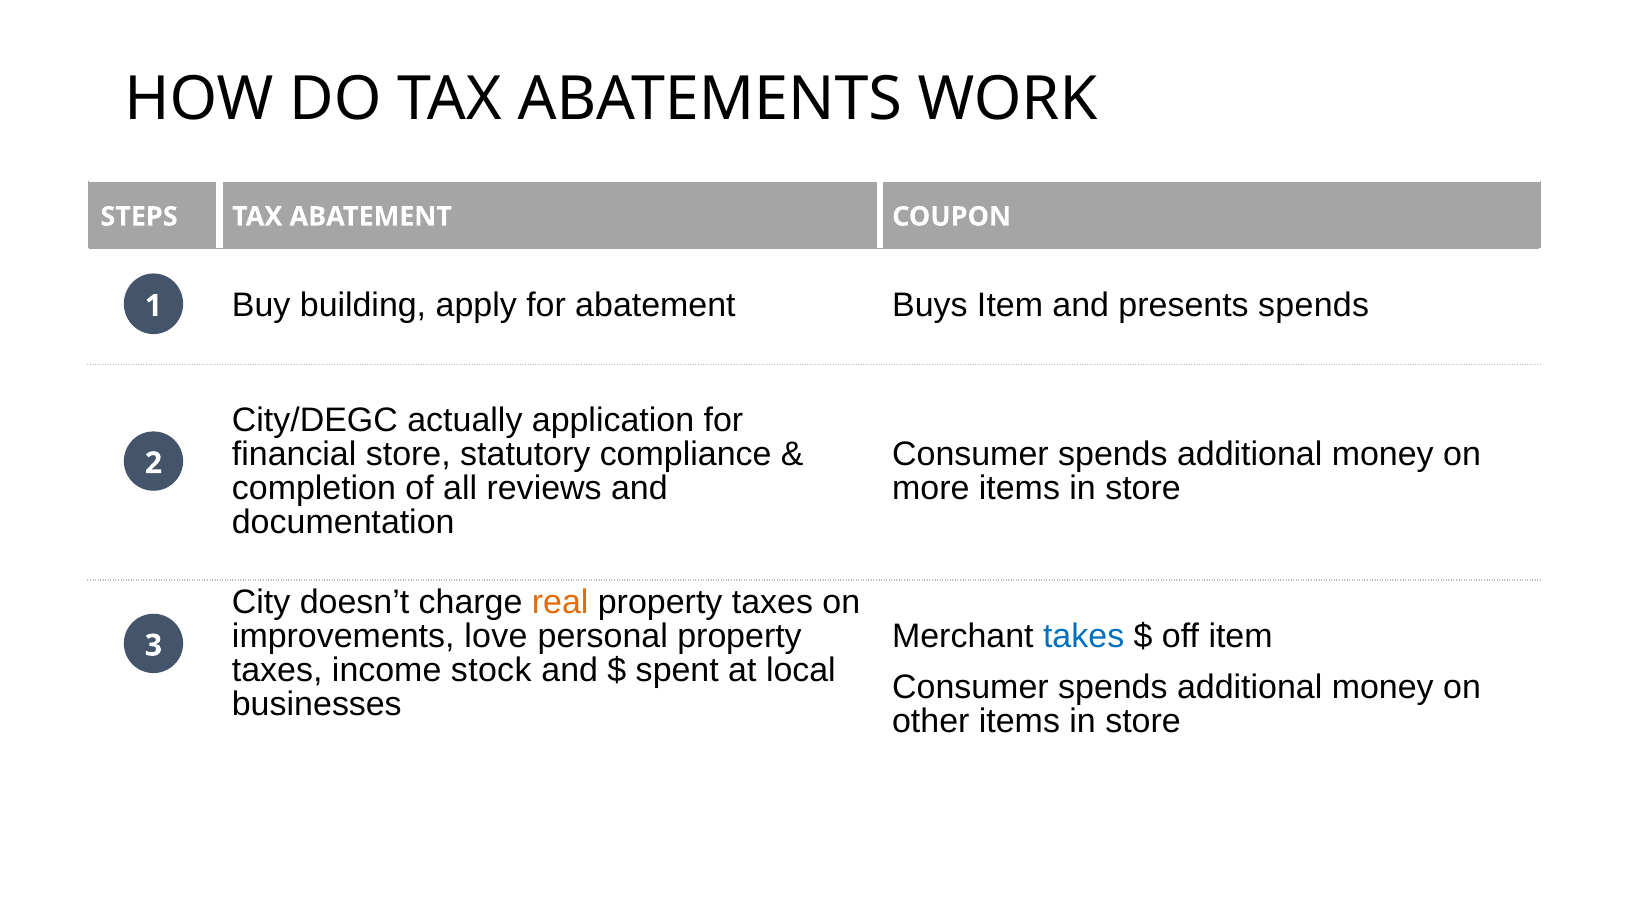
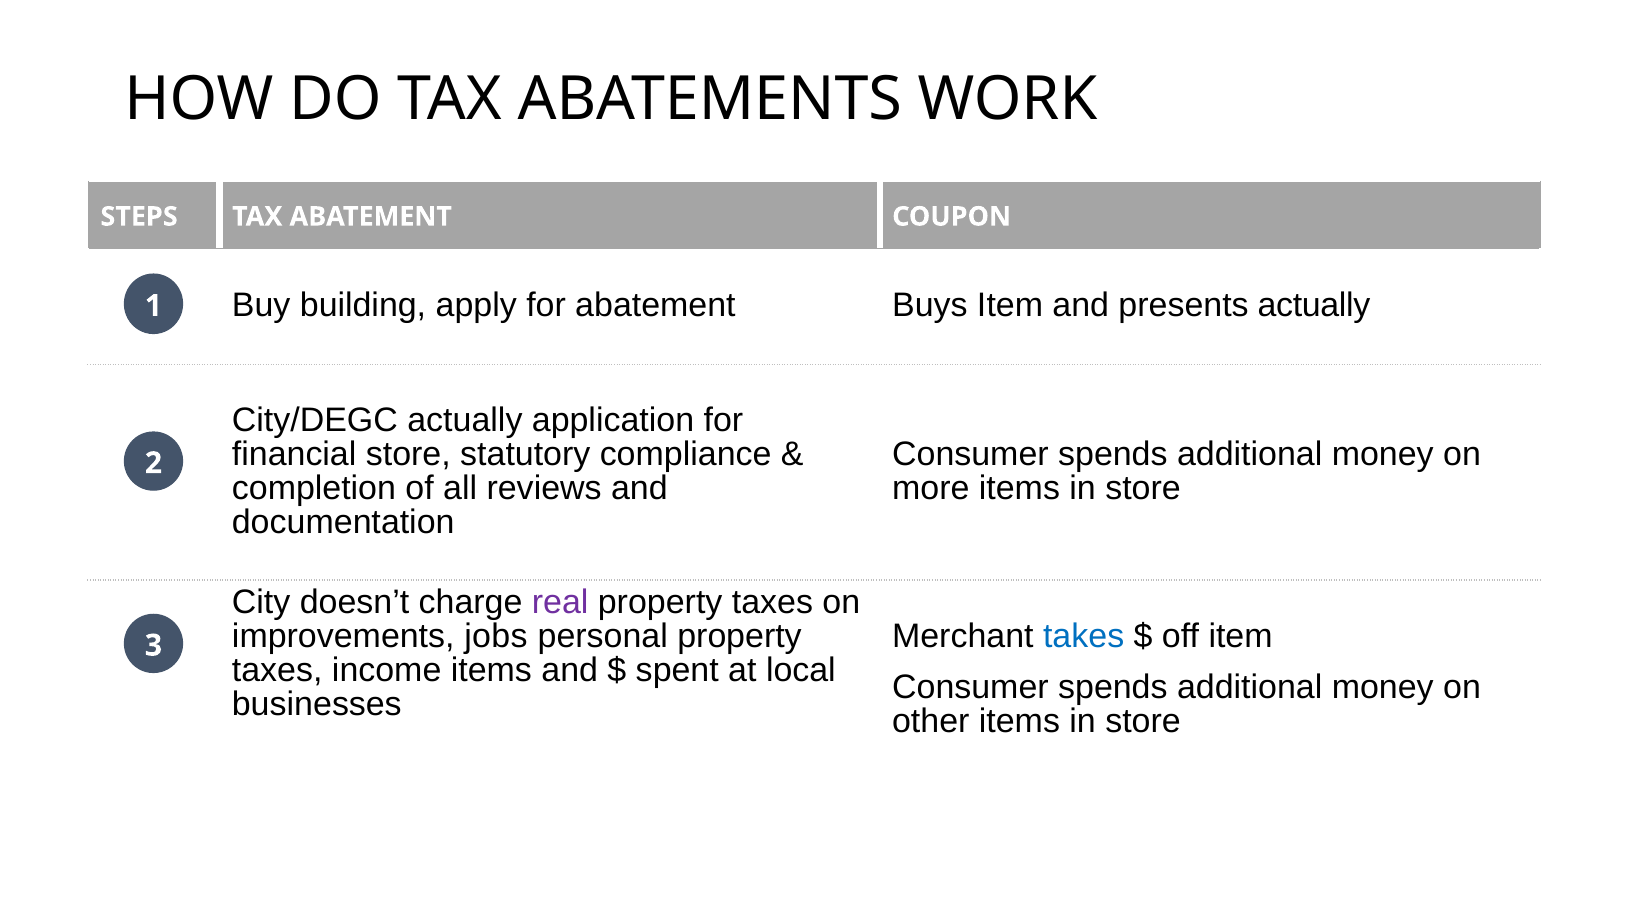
presents spends: spends -> actually
real colour: orange -> purple
love: love -> jobs
income stock: stock -> items
